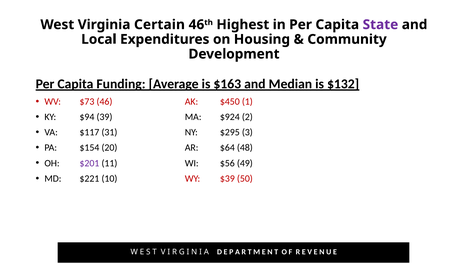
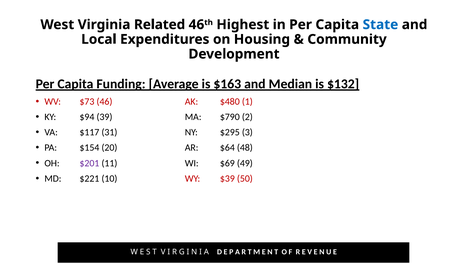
Certain: Certain -> Related
State colour: purple -> blue
$450: $450 -> $480
$924: $924 -> $790
$56: $56 -> $69
